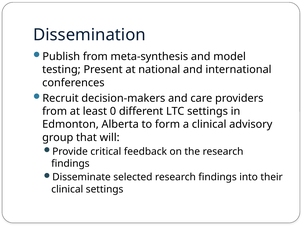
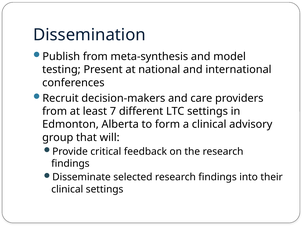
0: 0 -> 7
